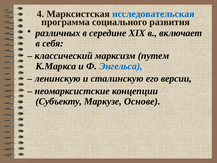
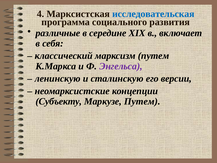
различных: различных -> различные
Энгельса colour: blue -> purple
Маркузе Основе: Основе -> Путем
